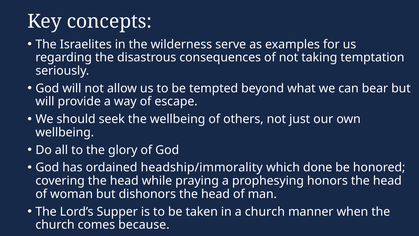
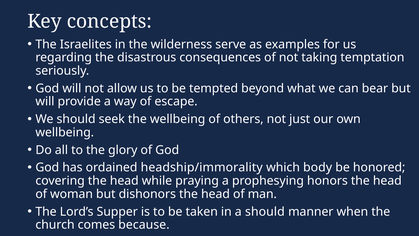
done: done -> body
a church: church -> should
